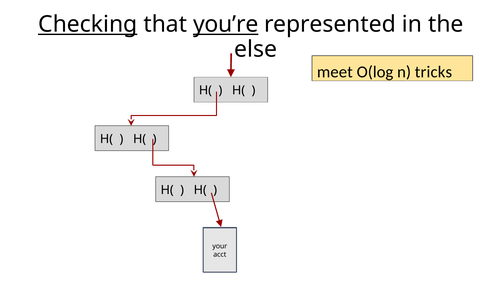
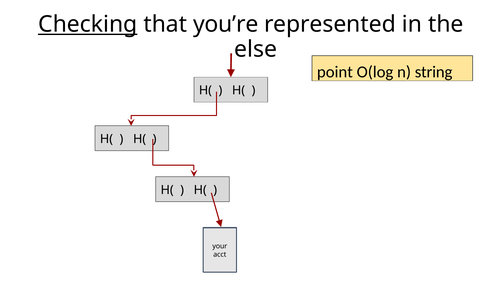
you’re underline: present -> none
meet: meet -> point
tricks: tricks -> string
